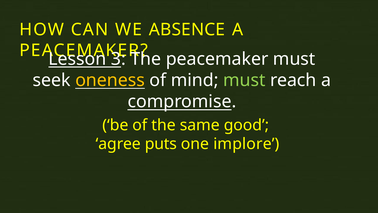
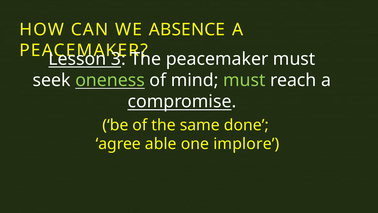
oneness colour: yellow -> light green
good: good -> done
puts: puts -> able
